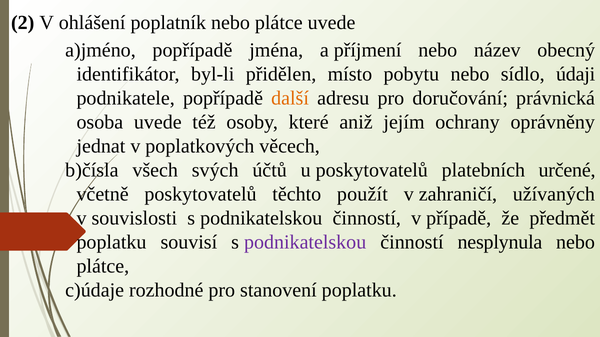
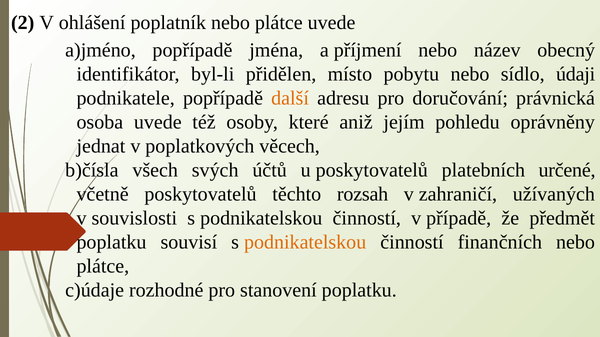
ochrany: ochrany -> pohledu
použít: použít -> rozsah
podnikatelskou at (305, 242) colour: purple -> orange
nesplynula: nesplynula -> finančních
